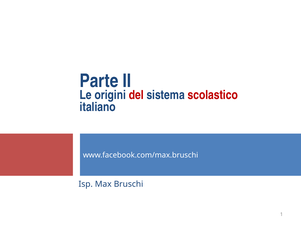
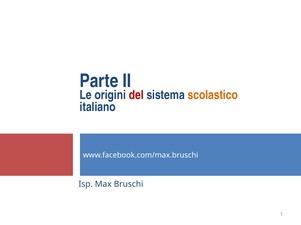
scolastico colour: red -> orange
